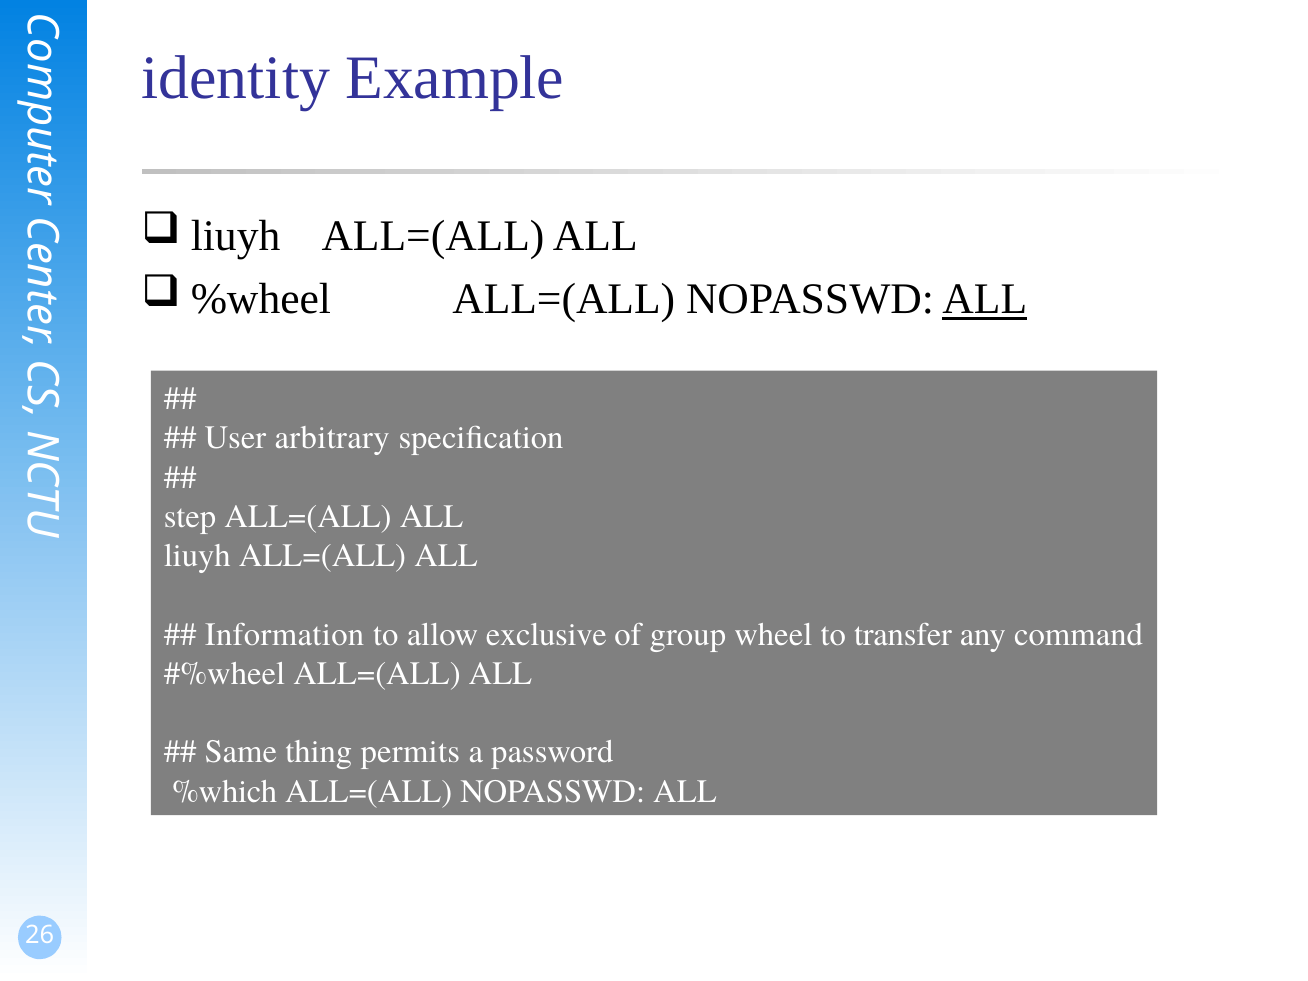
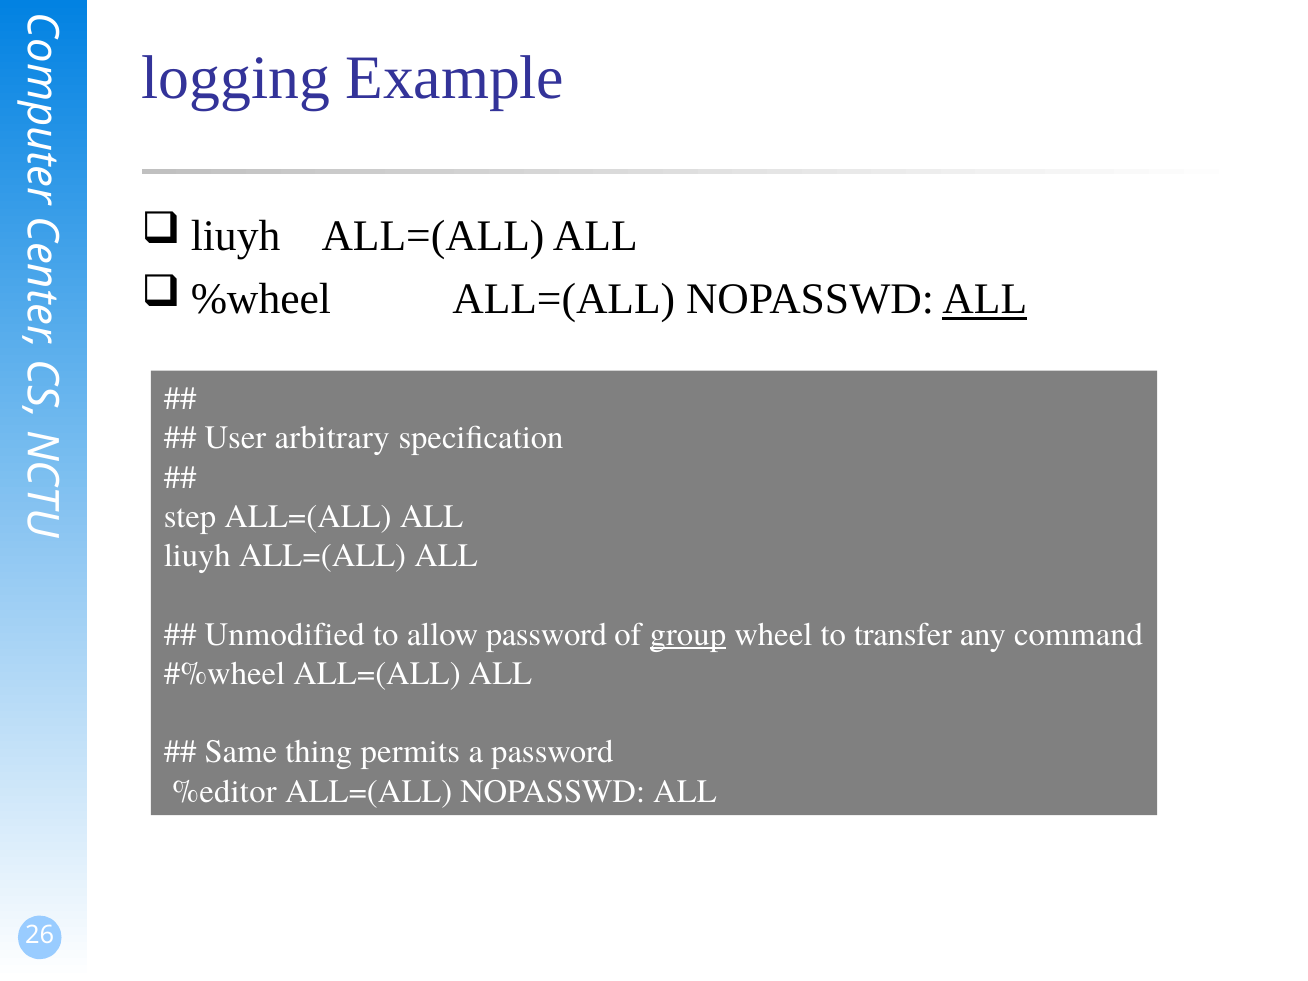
identity: identity -> logging
Information: Information -> Unmodified
allow exclusive: exclusive -> password
group underline: none -> present
%which: %which -> %editor
